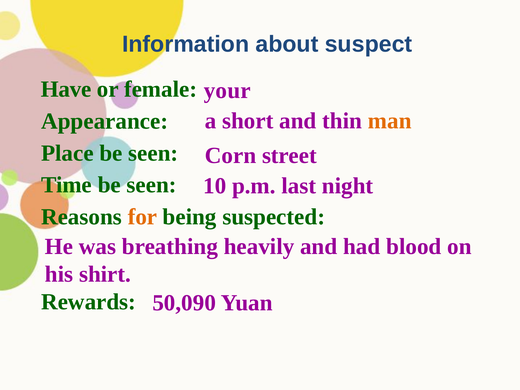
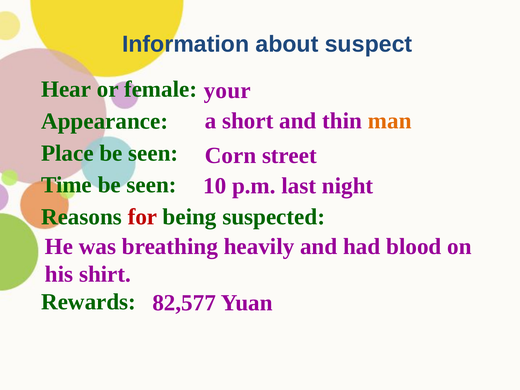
Have: Have -> Hear
for colour: orange -> red
50,090: 50,090 -> 82,577
